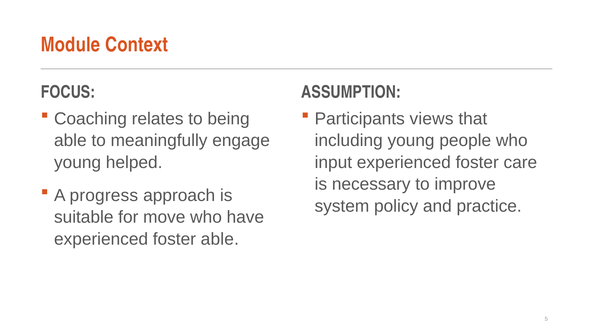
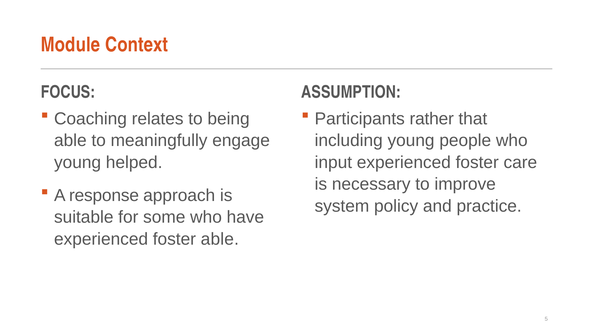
views: views -> rather
progress: progress -> response
move: move -> some
